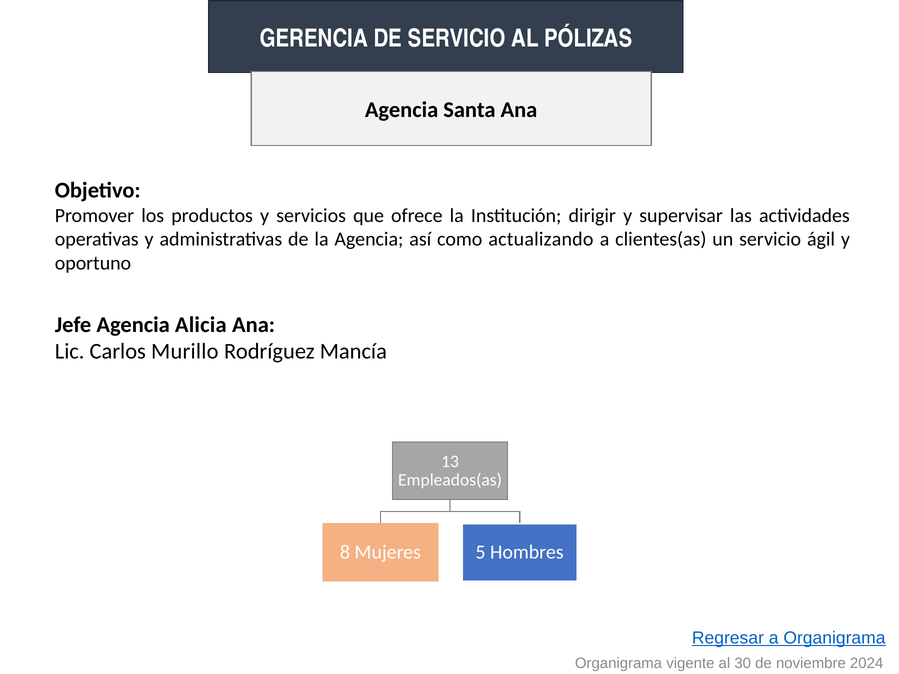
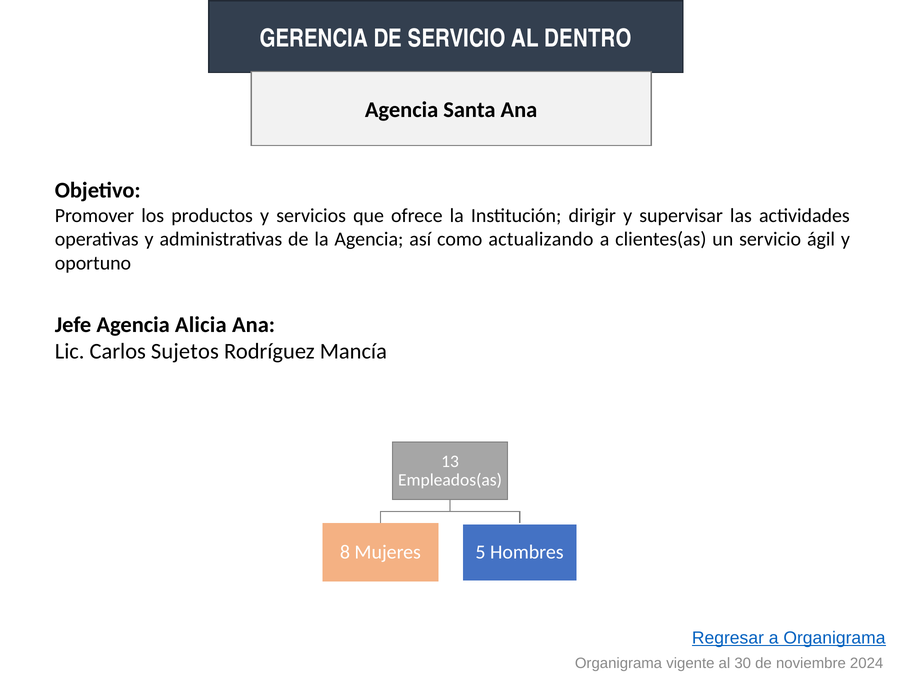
PÓLIZAS: PÓLIZAS -> DENTRO
Murillo: Murillo -> Sujetos
